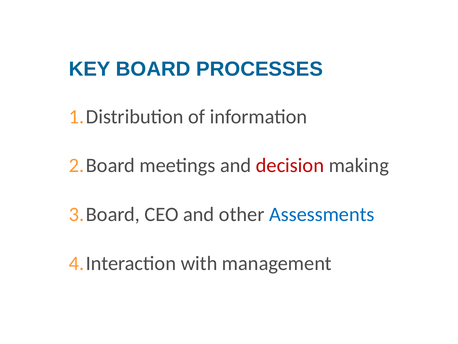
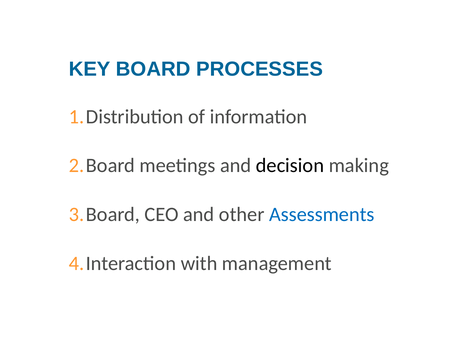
decision colour: red -> black
